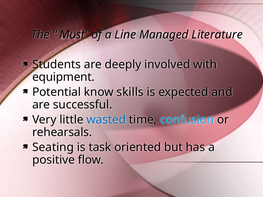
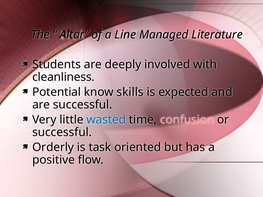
Must: Must -> Altar
equipment: equipment -> cleanliness
confusion colour: light blue -> pink
rehearsals at (62, 132): rehearsals -> successful
Seating: Seating -> Orderly
